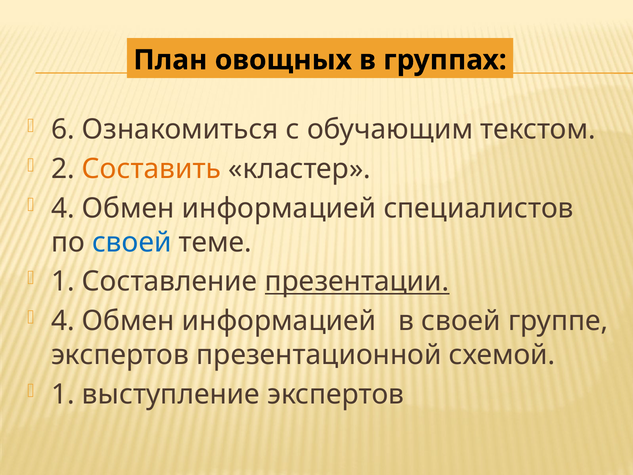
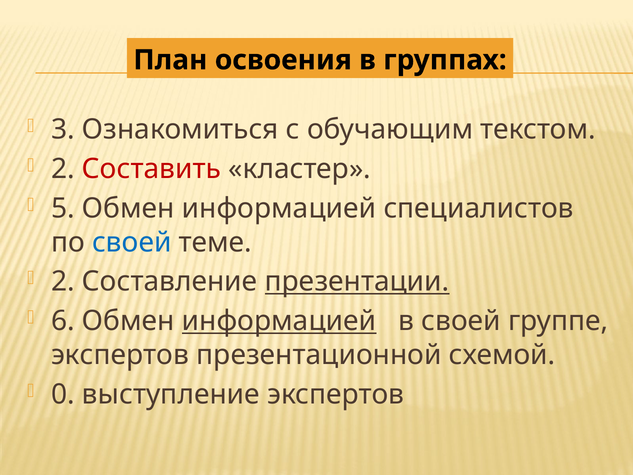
овощных: овощных -> освоения
6: 6 -> 3
Составить colour: orange -> red
4 at (63, 208): 4 -> 5
1 at (63, 282): 1 -> 2
4 at (63, 321): 4 -> 6
информацией at (279, 321) underline: none -> present
1 at (63, 394): 1 -> 0
